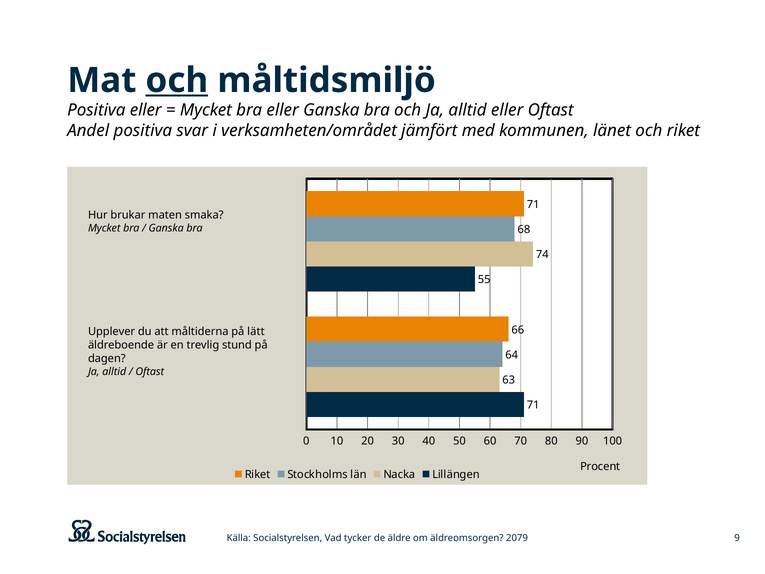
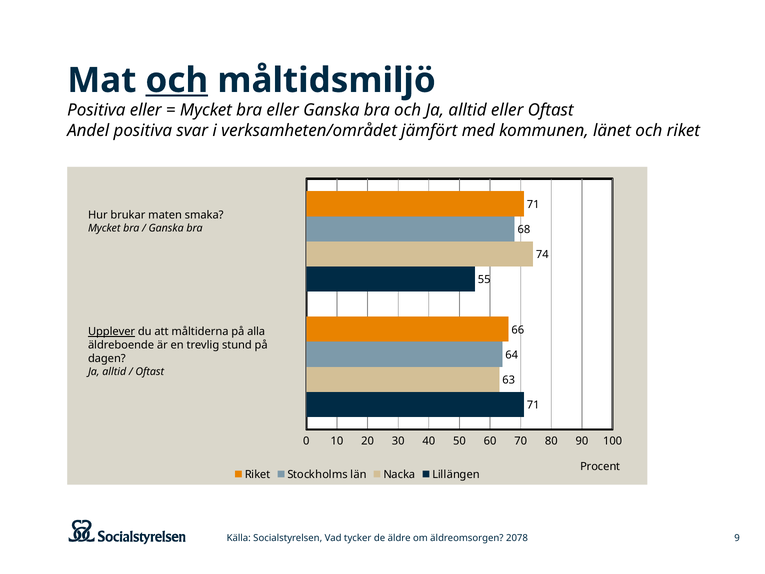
Upplever underline: none -> present
lätt: lätt -> alla
2079: 2079 -> 2078
